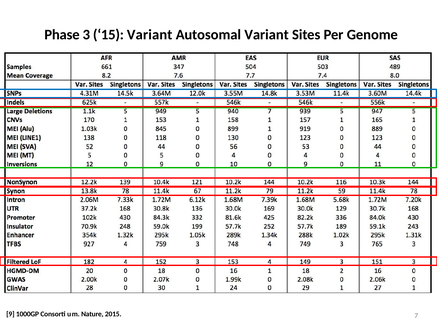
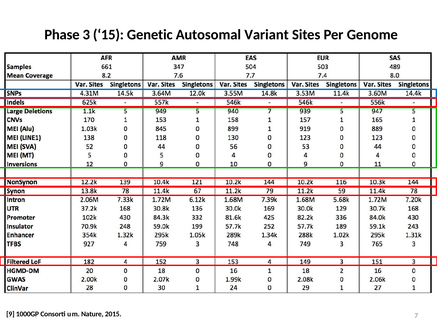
15 Variant: Variant -> Genetic
